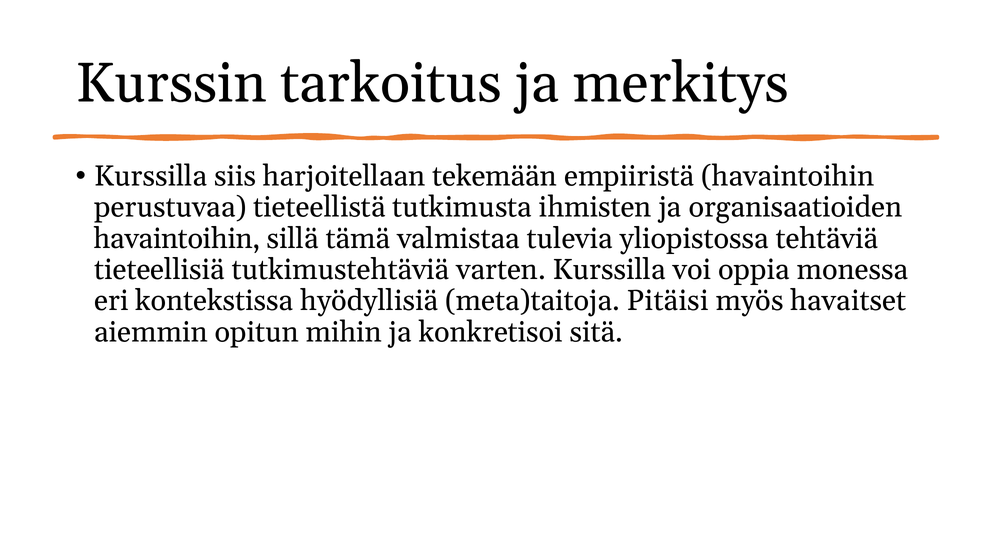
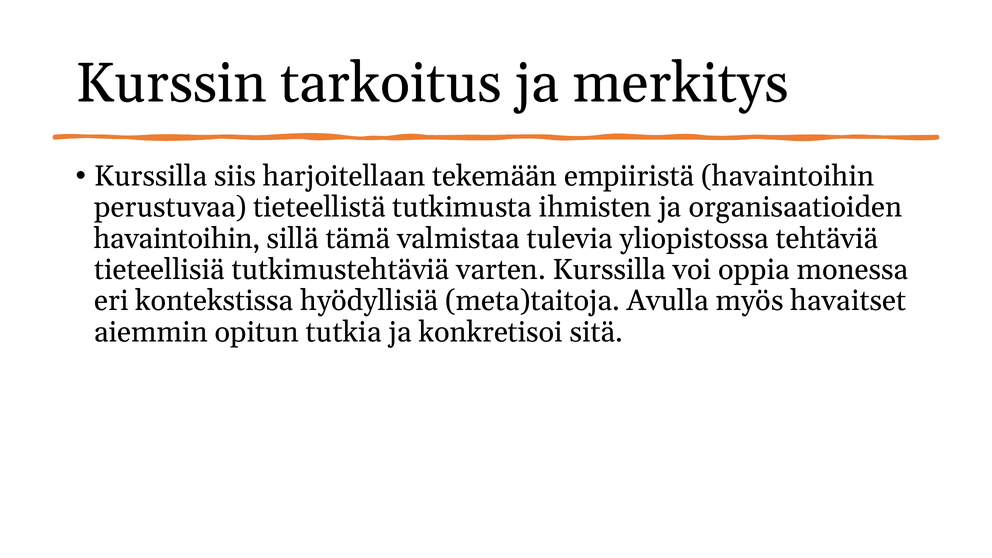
Pitäisi: Pitäisi -> Avulla
mihin: mihin -> tutkia
